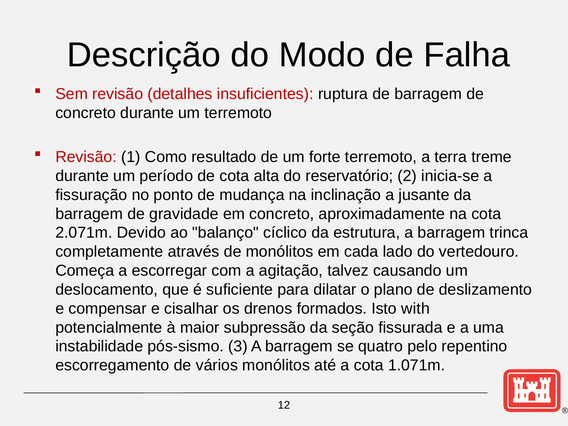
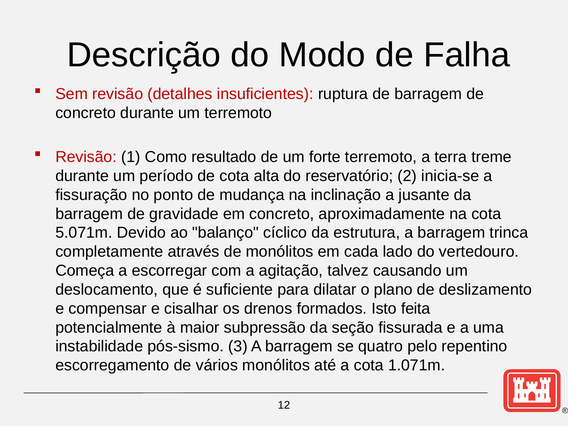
2.071m: 2.071m -> 5.071m
with: with -> feita
